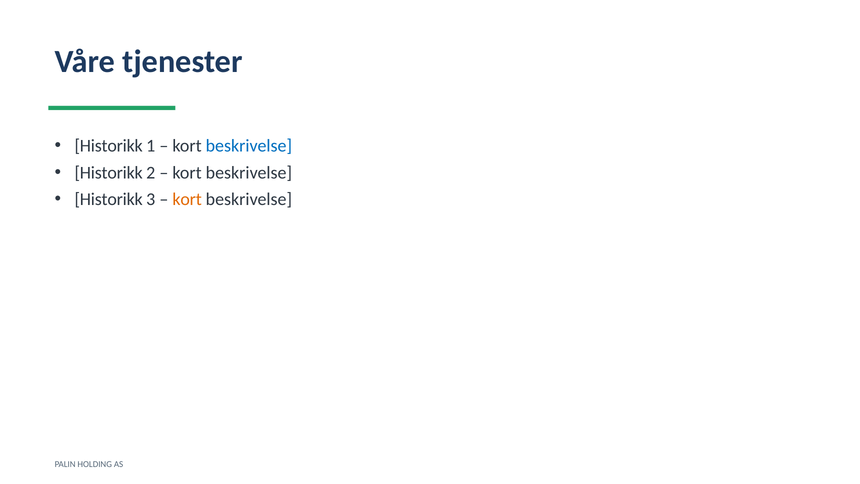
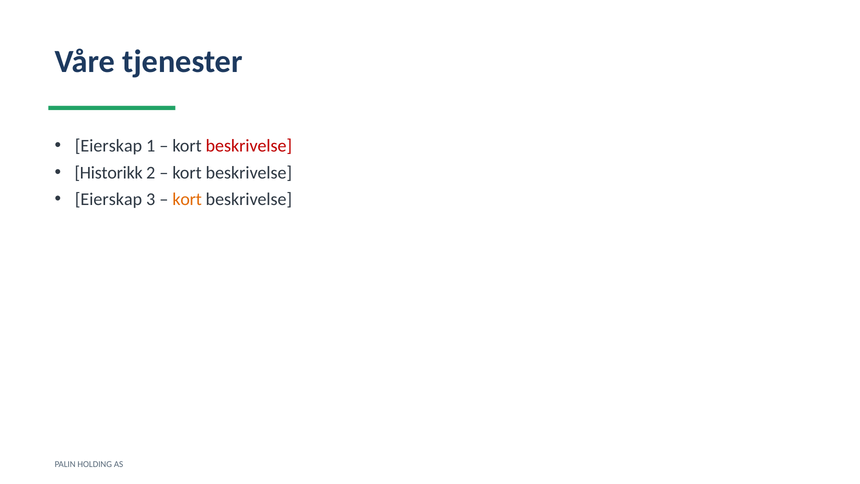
Historikk at (109, 146): Historikk -> Eierskap
beskrivelse at (249, 146) colour: blue -> red
Historikk at (109, 199): Historikk -> Eierskap
